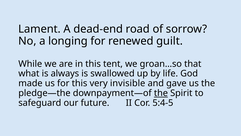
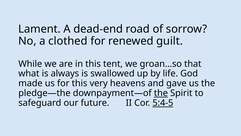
longing: longing -> clothed
invisible: invisible -> heavens
5:4-5 underline: none -> present
